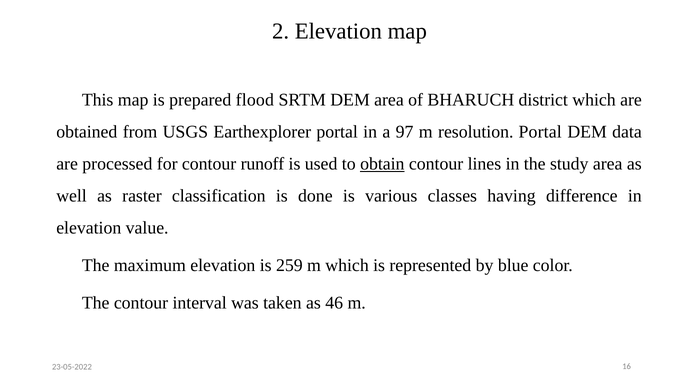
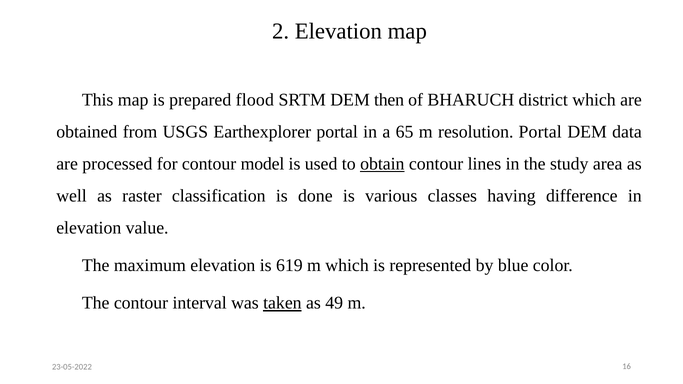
DEM area: area -> then
97: 97 -> 65
runoff: runoff -> model
259: 259 -> 619
taken underline: none -> present
46: 46 -> 49
